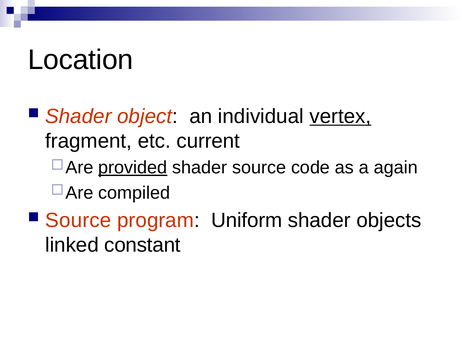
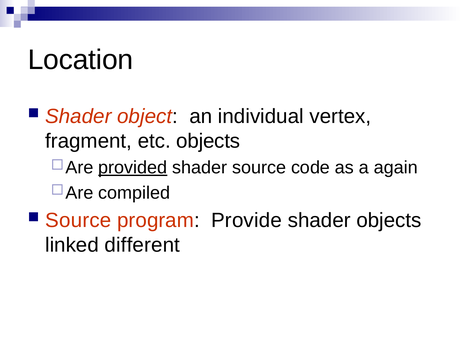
vertex underline: present -> none
etc current: current -> objects
Uniform: Uniform -> Provide
constant: constant -> different
